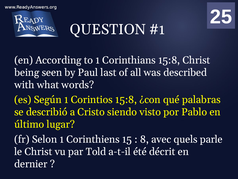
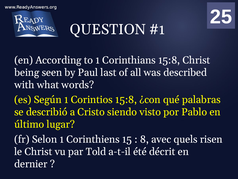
parle: parle -> risen
